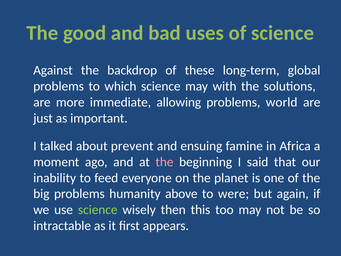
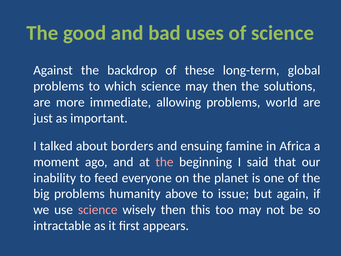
may with: with -> then
prevent: prevent -> borders
were: were -> issue
science at (98, 210) colour: light green -> pink
